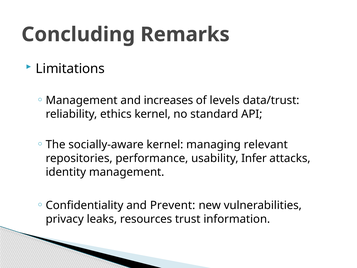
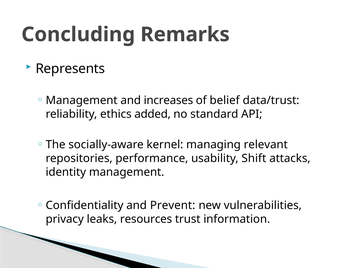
Limitations: Limitations -> Represents
levels: levels -> belief
ethics kernel: kernel -> added
Infer: Infer -> Shift
